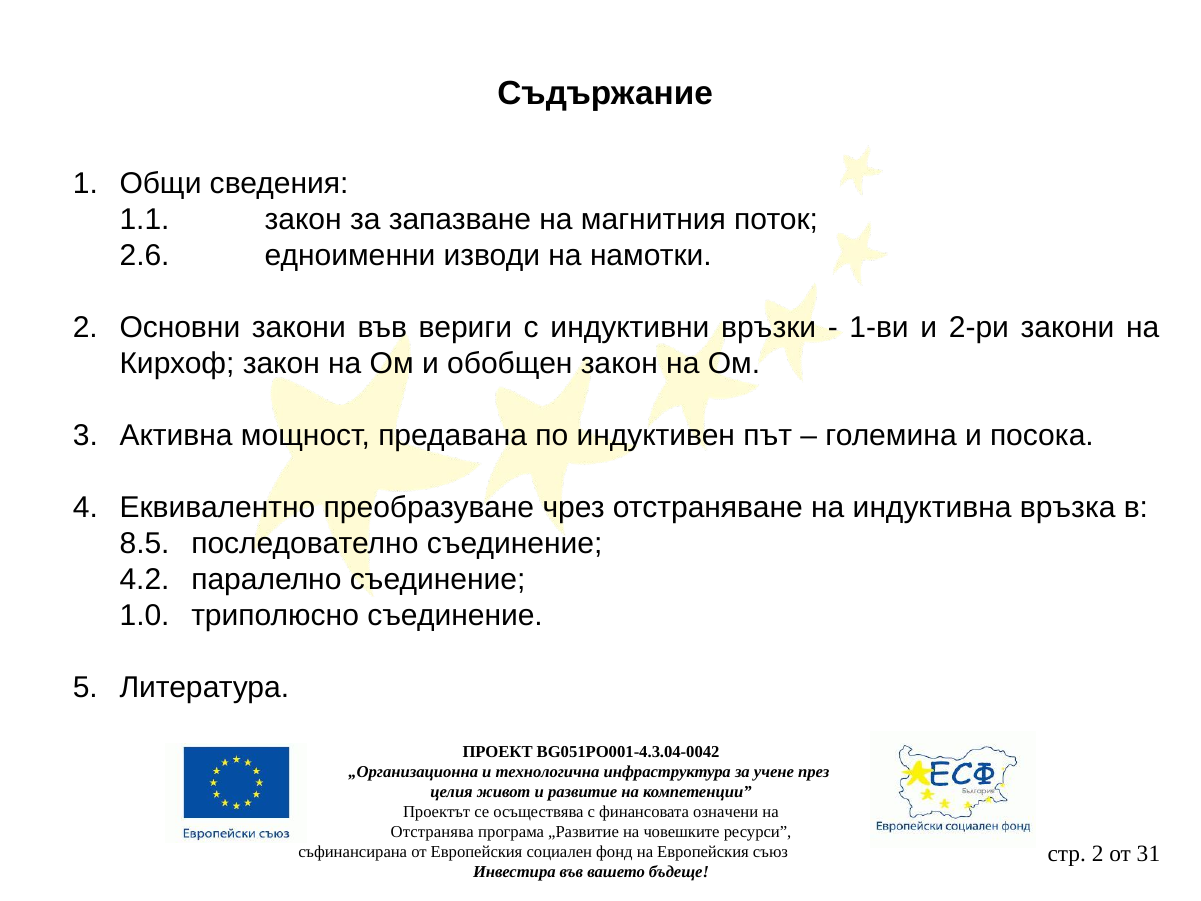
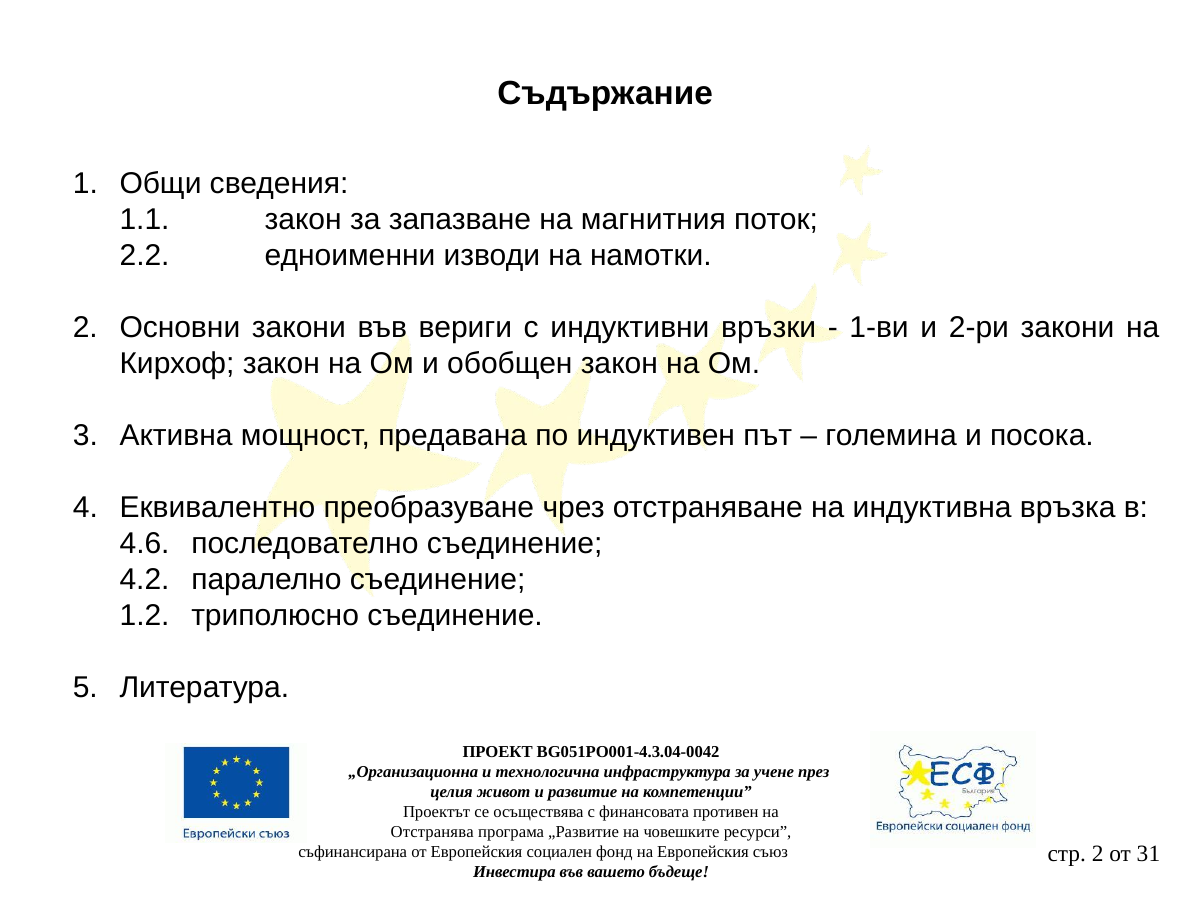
2.6: 2.6 -> 2.2
8.5: 8.5 -> 4.6
1.0: 1.0 -> 1.2
означени: означени -> противен
